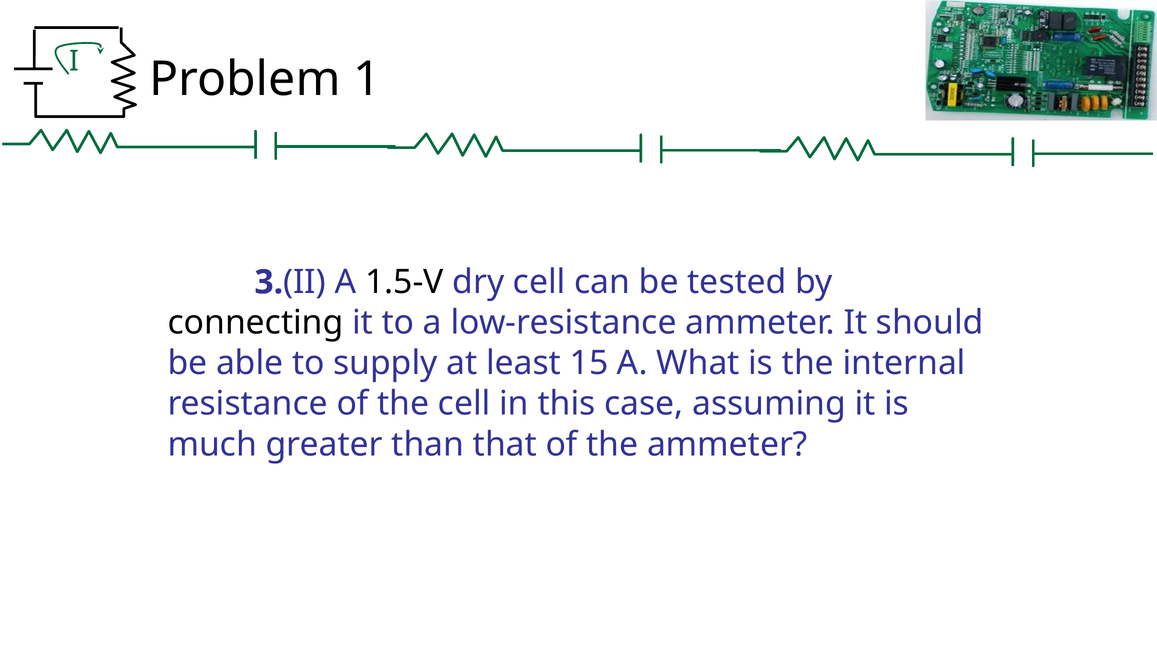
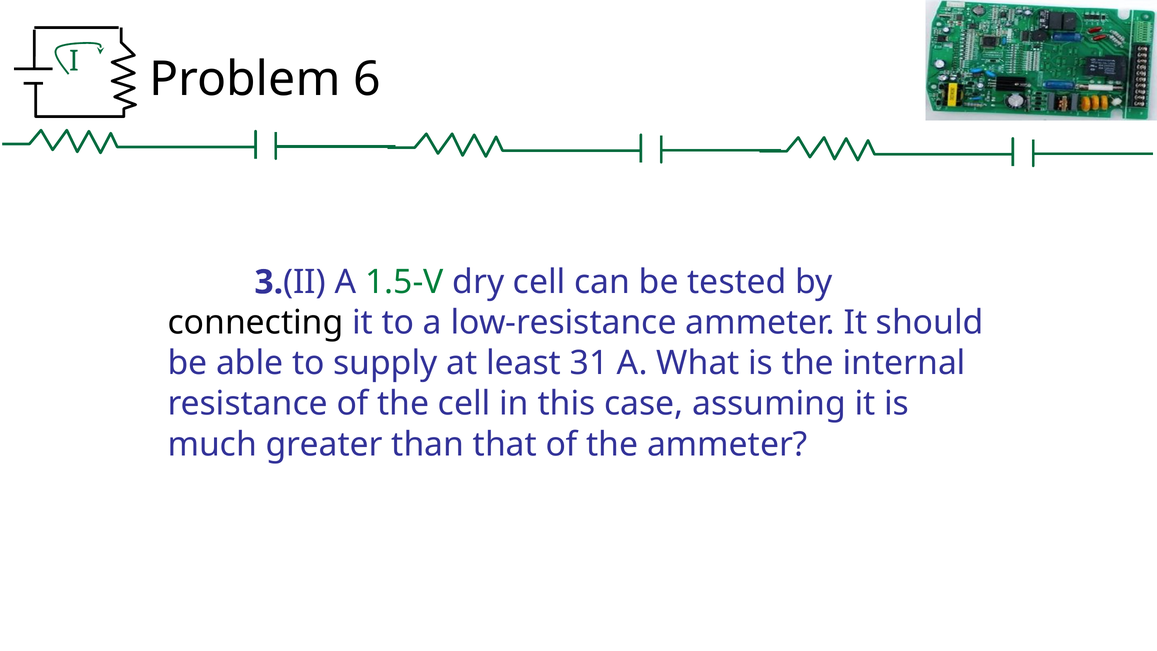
1: 1 -> 6
1.5-V colour: black -> green
15: 15 -> 31
